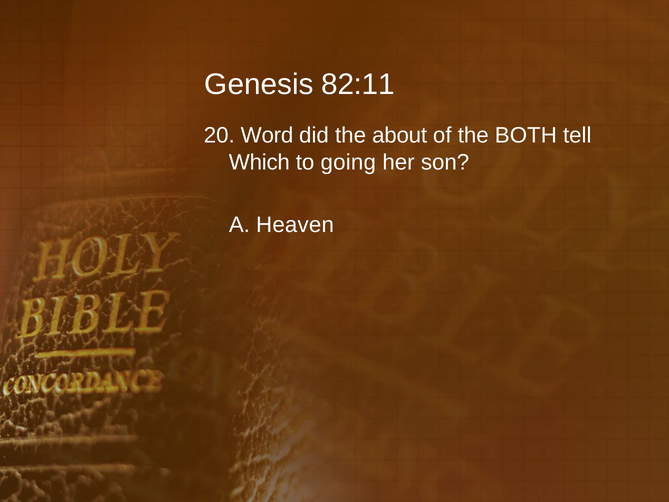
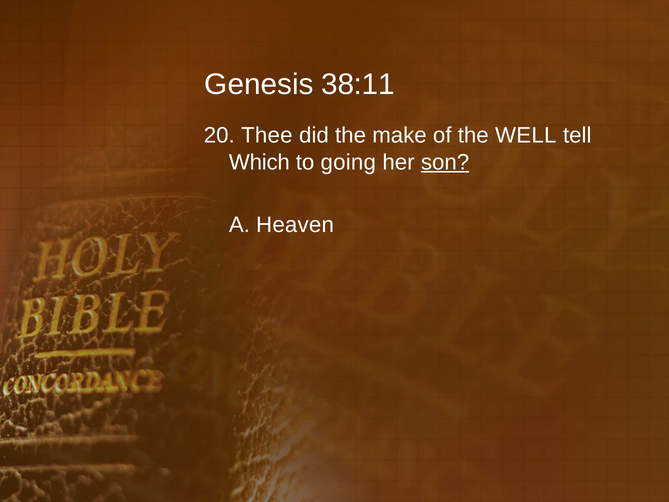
82:11: 82:11 -> 38:11
Word: Word -> Thee
about: about -> make
BOTH: BOTH -> WELL
son underline: none -> present
